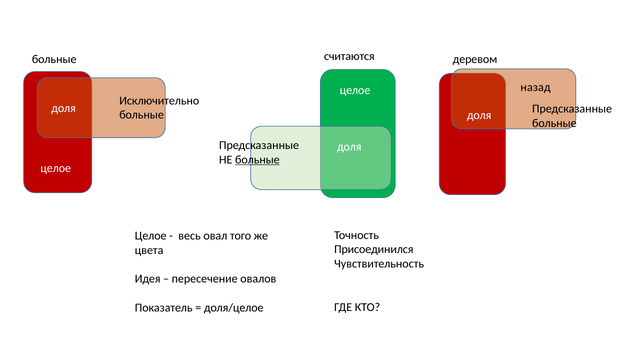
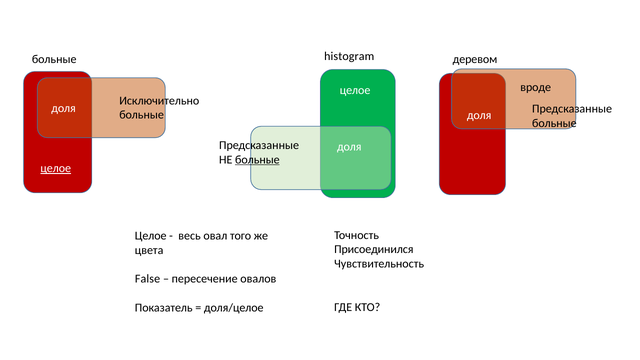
считаются: считаются -> histogram
назад: назад -> вроде
целое at (56, 168) underline: none -> present
Идея: Идея -> False
